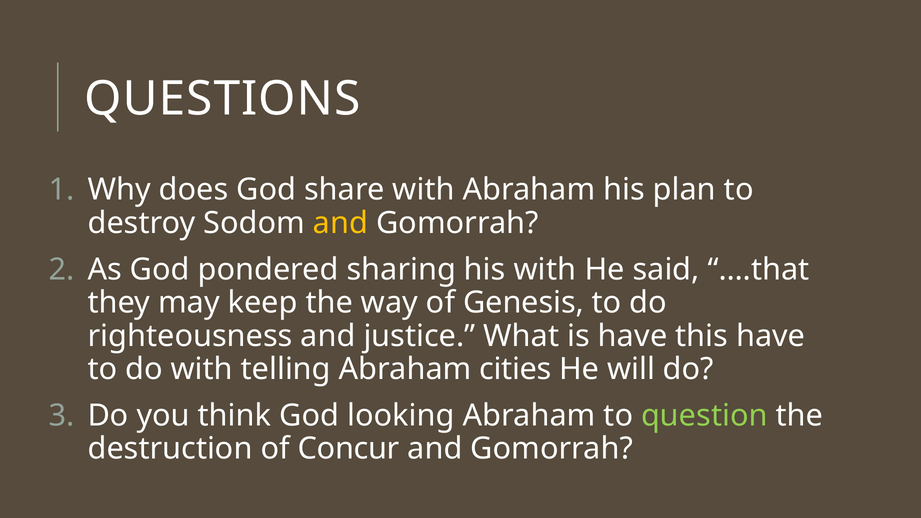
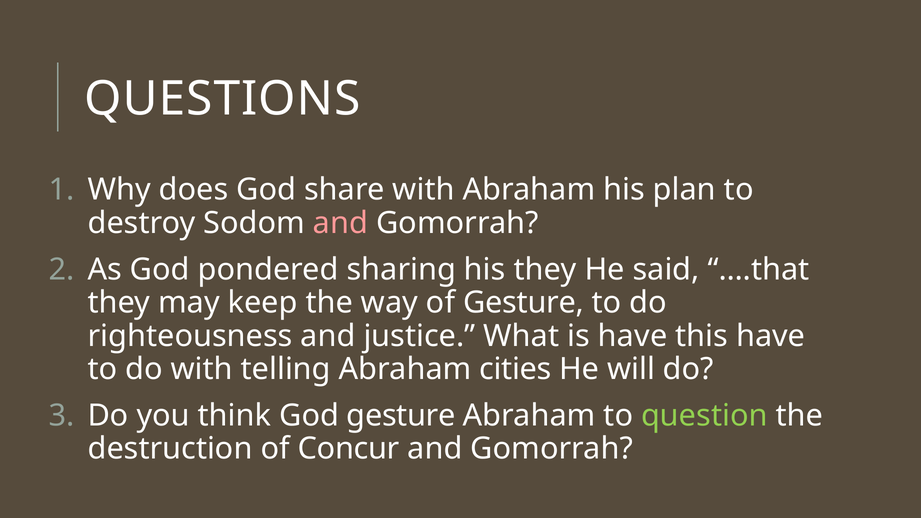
and at (340, 223) colour: yellow -> pink
his with: with -> they
of Genesis: Genesis -> Gesture
God looking: looking -> gesture
